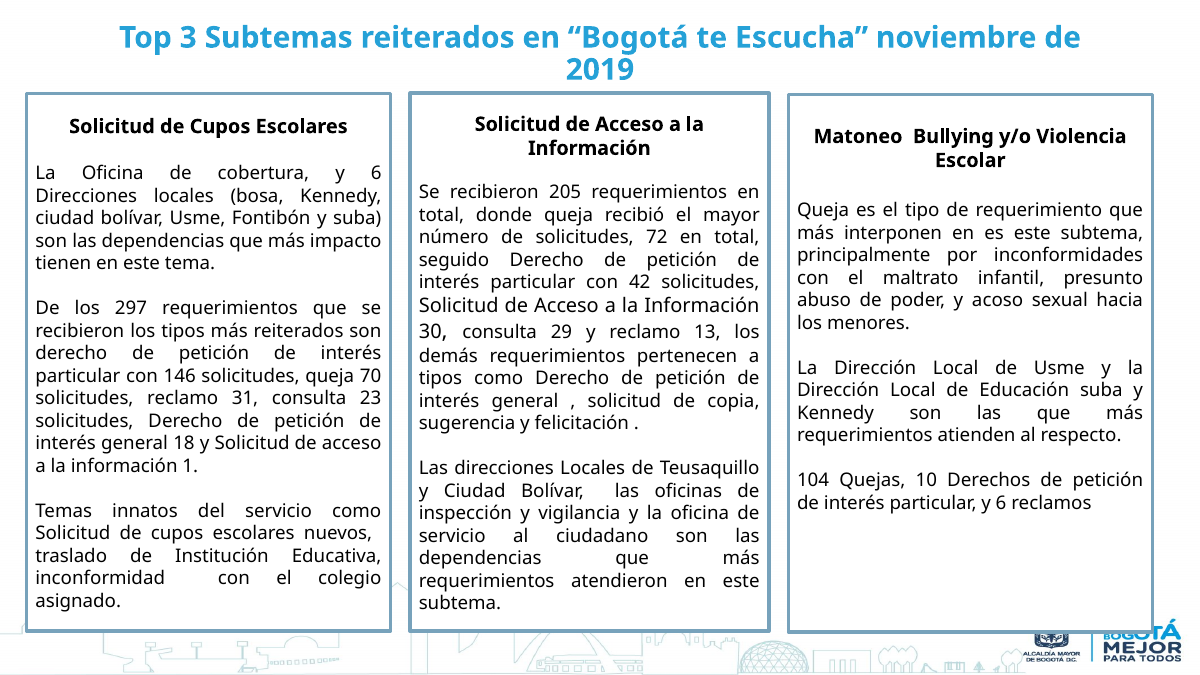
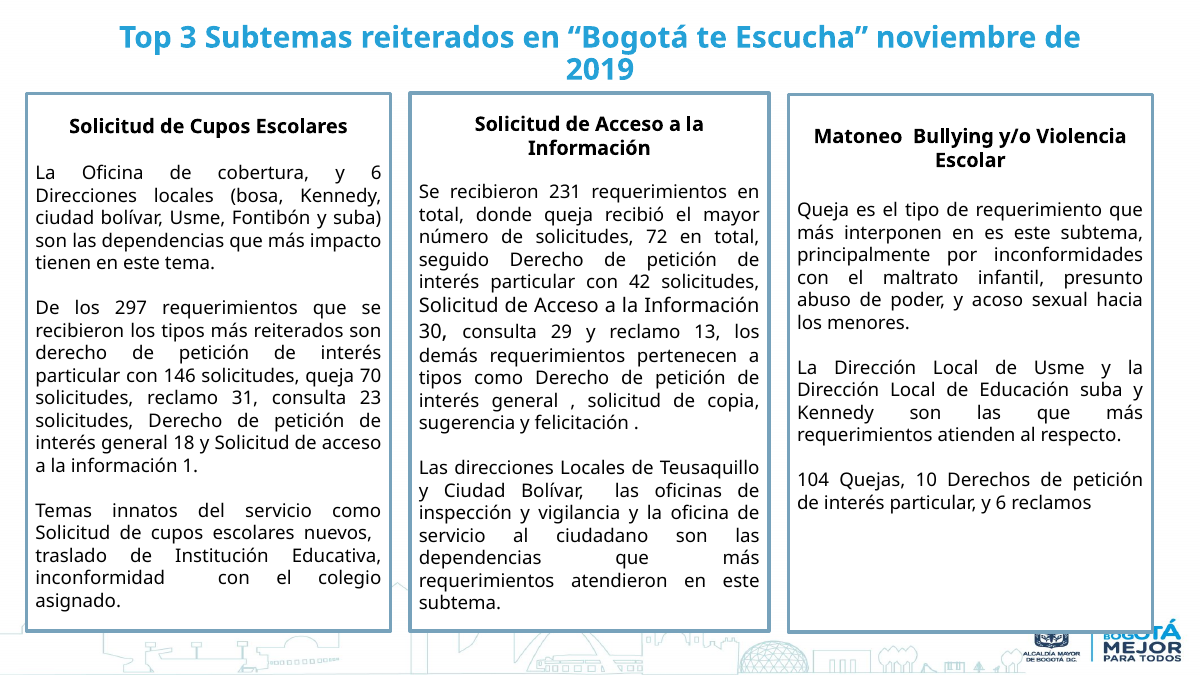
205: 205 -> 231
